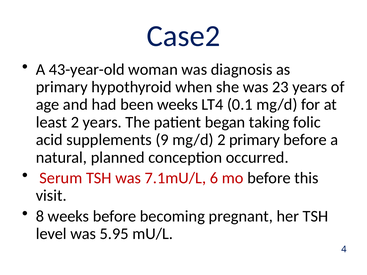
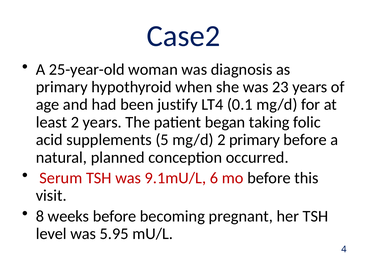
43-year-old: 43-year-old -> 25-year-old
been weeks: weeks -> justify
9: 9 -> 5
7.1mU/L: 7.1mU/L -> 9.1mU/L
